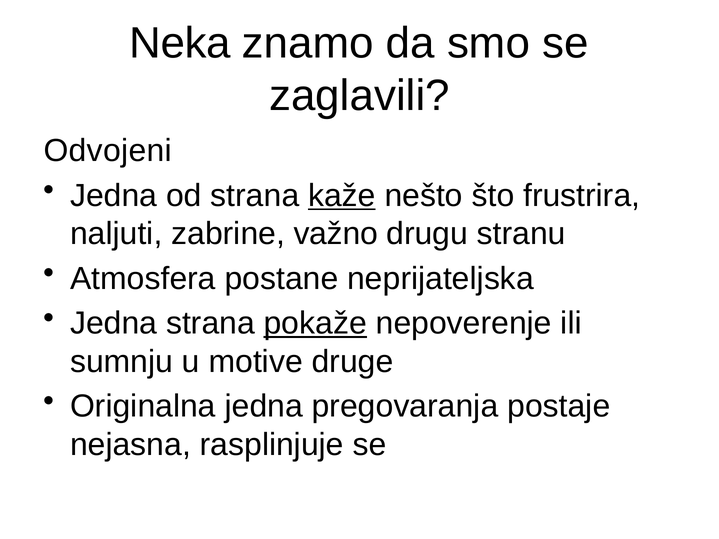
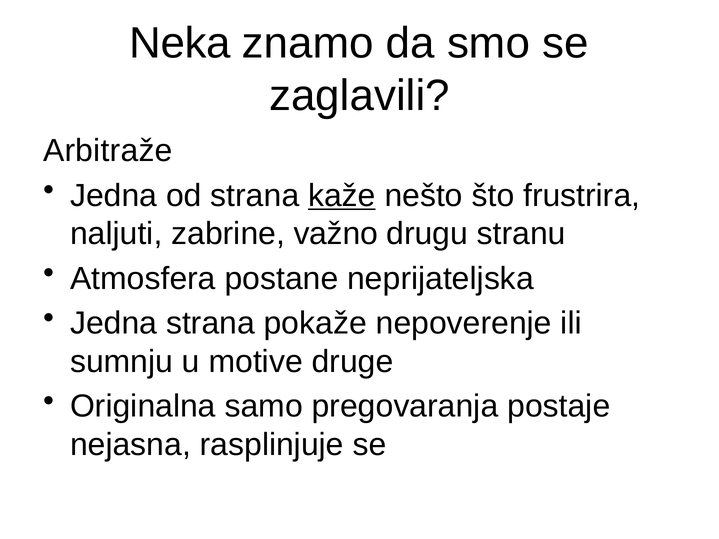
Odvojeni: Odvojeni -> Arbitraže
pokaže underline: present -> none
Originalna jedna: jedna -> samo
